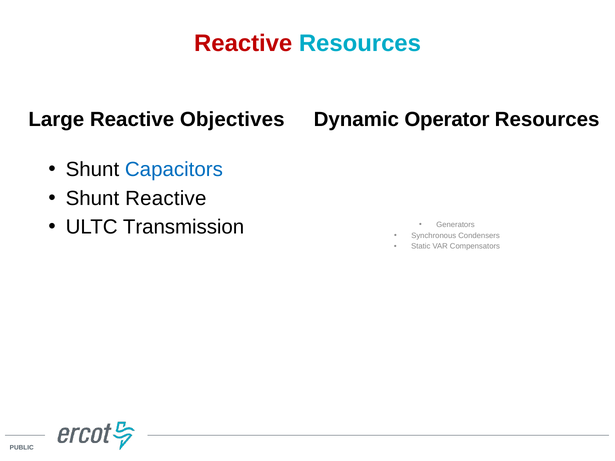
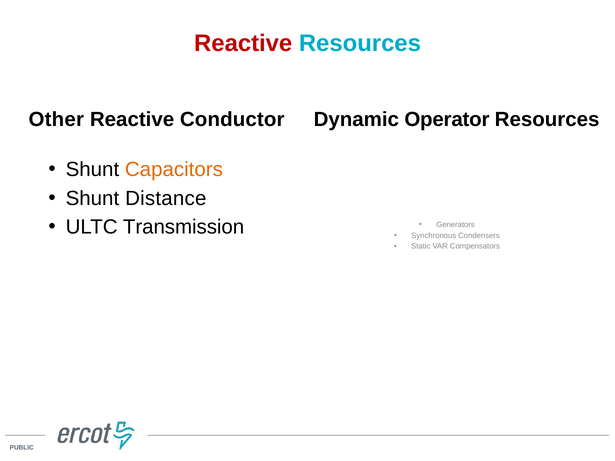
Large: Large -> Other
Objectives: Objectives -> Conductor
Capacitors colour: blue -> orange
Shunt Reactive: Reactive -> Distance
